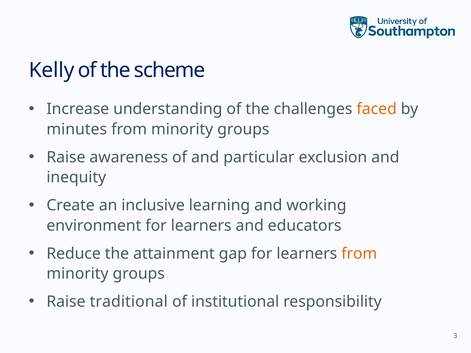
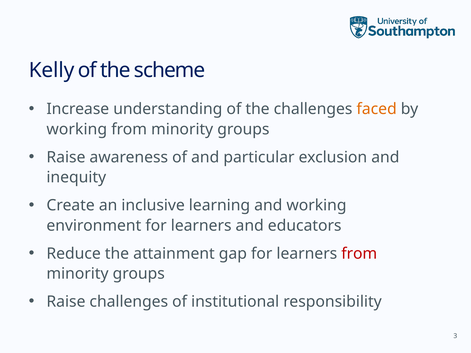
minutes at (77, 129): minutes -> working
from at (359, 254) colour: orange -> red
Raise traditional: traditional -> challenges
